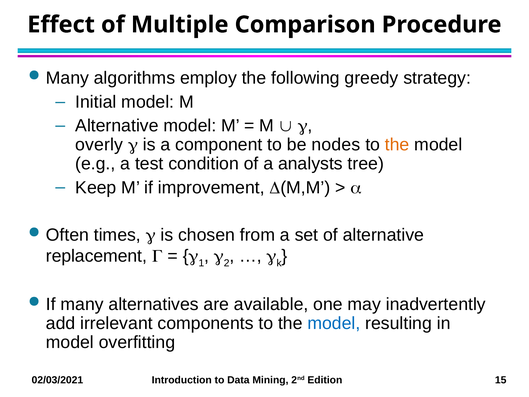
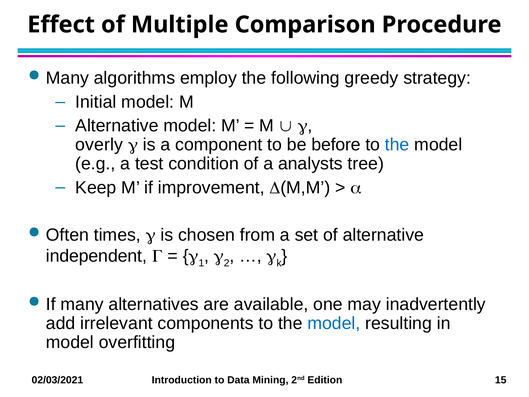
nodes: nodes -> before
the at (397, 145) colour: orange -> blue
replacement: replacement -> independent
